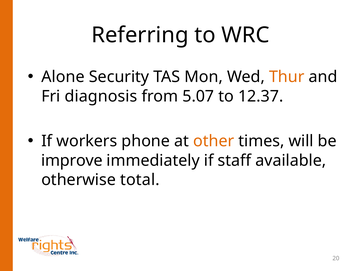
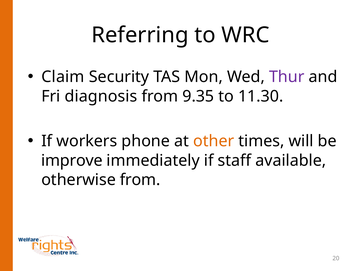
Alone: Alone -> Claim
Thur colour: orange -> purple
5.07: 5.07 -> 9.35
12.37: 12.37 -> 11.30
otherwise total: total -> from
